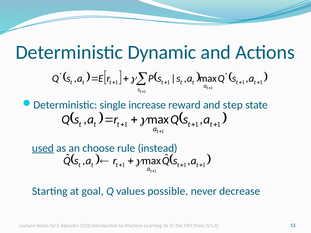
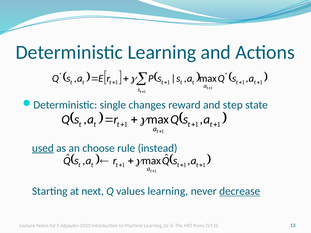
Deterministic Dynamic: Dynamic -> Learning
increase: increase -> changes
goal: goal -> next
values possible: possible -> learning
decrease underline: none -> present
